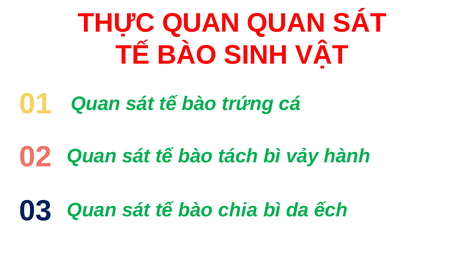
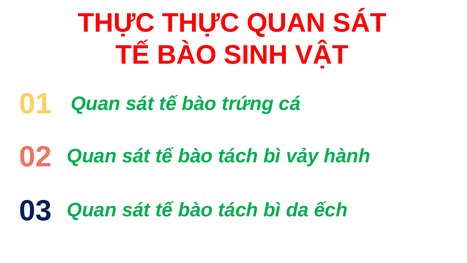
THỰC QUAN: QUAN -> THỰC
chia at (238, 210): chia -> tách
